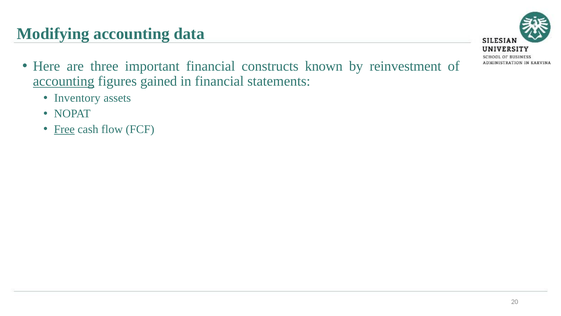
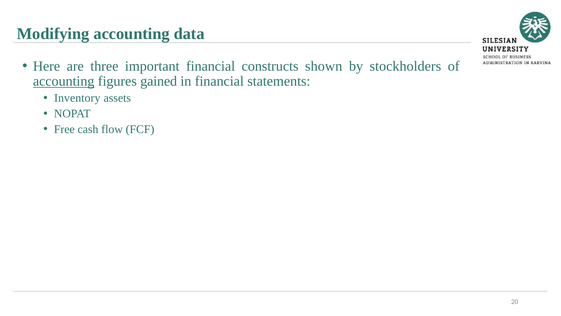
known: known -> shown
reinvestment: reinvestment -> stockholders
Free underline: present -> none
